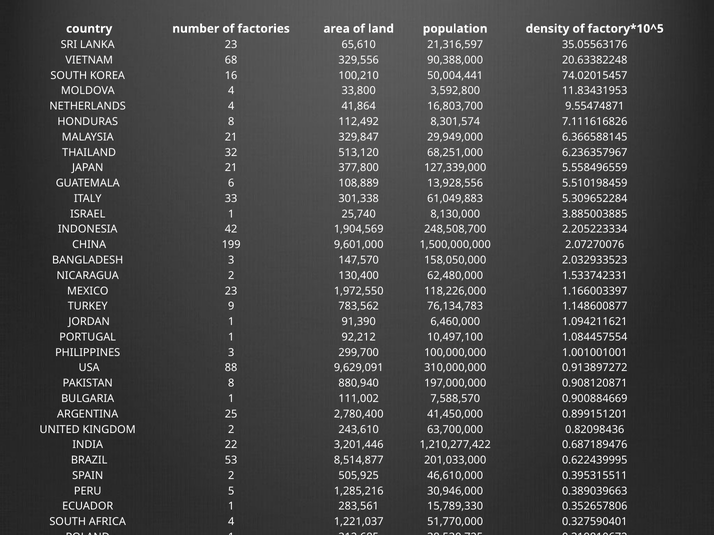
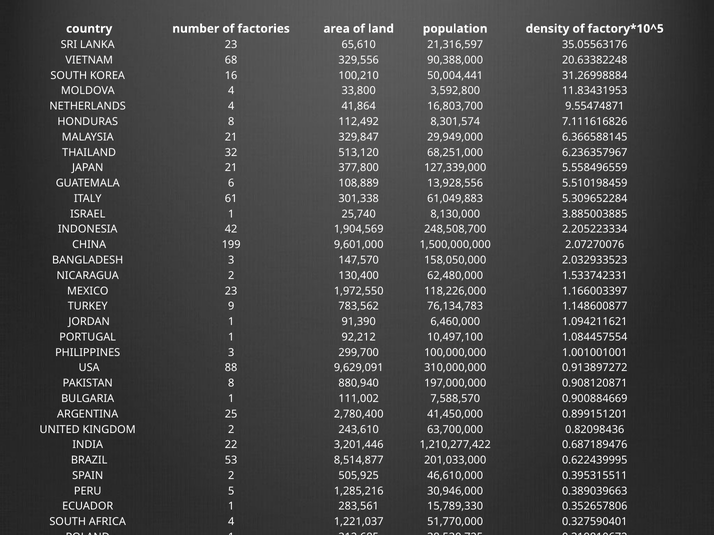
74.02015457: 74.02015457 -> 31.26998884
33: 33 -> 61
